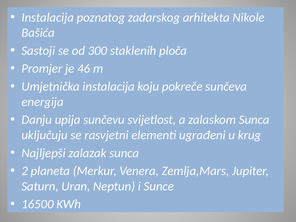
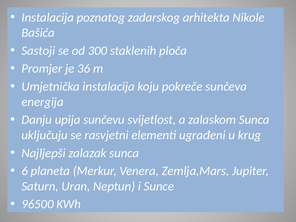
46: 46 -> 36
2: 2 -> 6
16500: 16500 -> 96500
